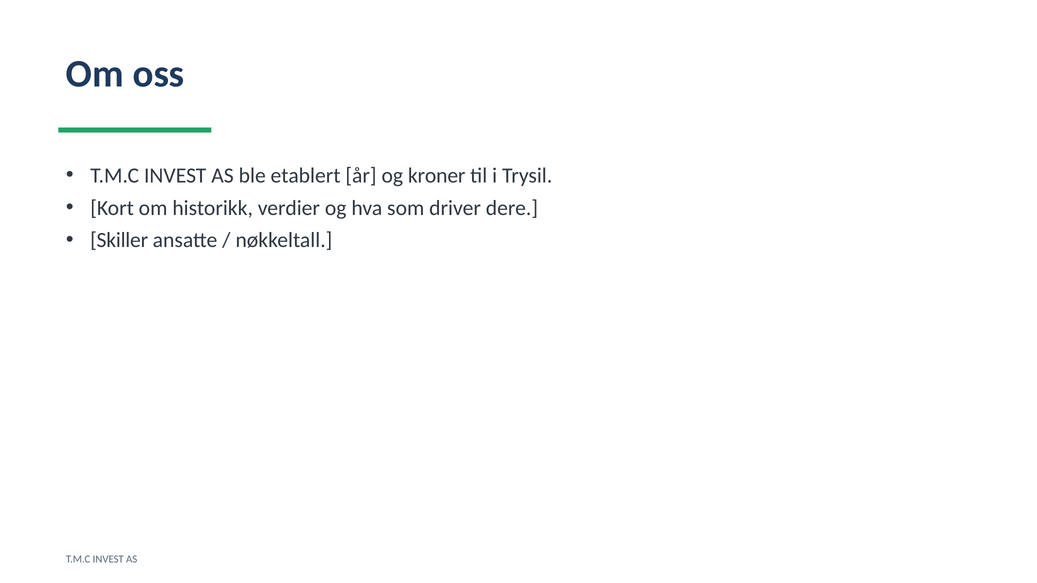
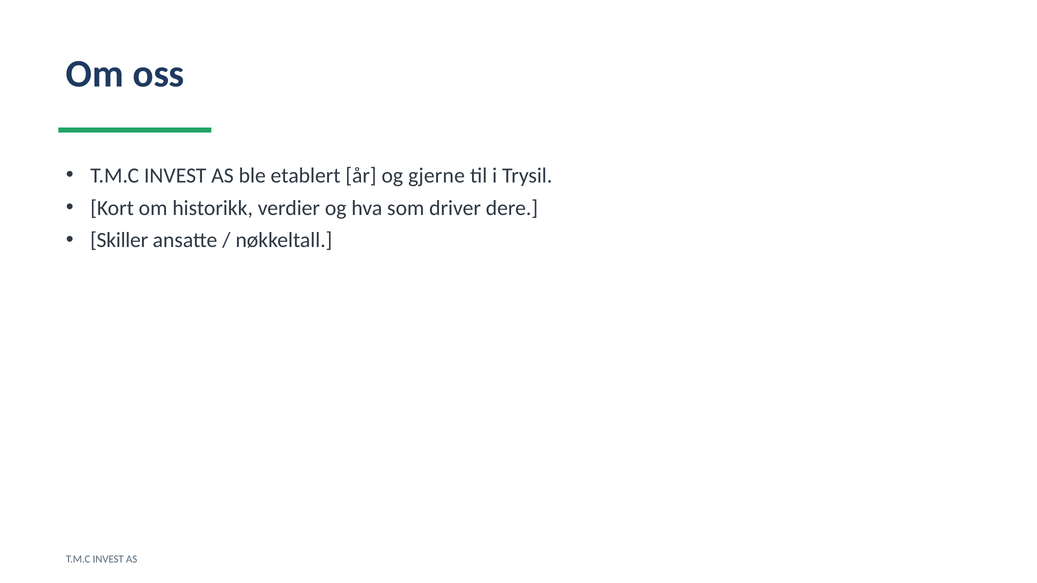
kroner: kroner -> gjerne
